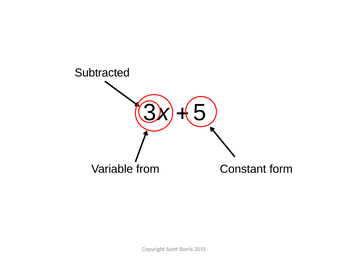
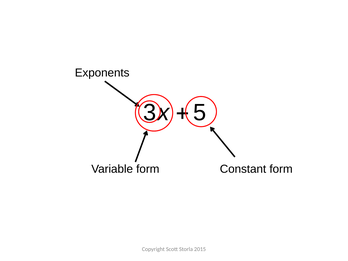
Subtracted: Subtracted -> Exponents
Variable from: from -> form
